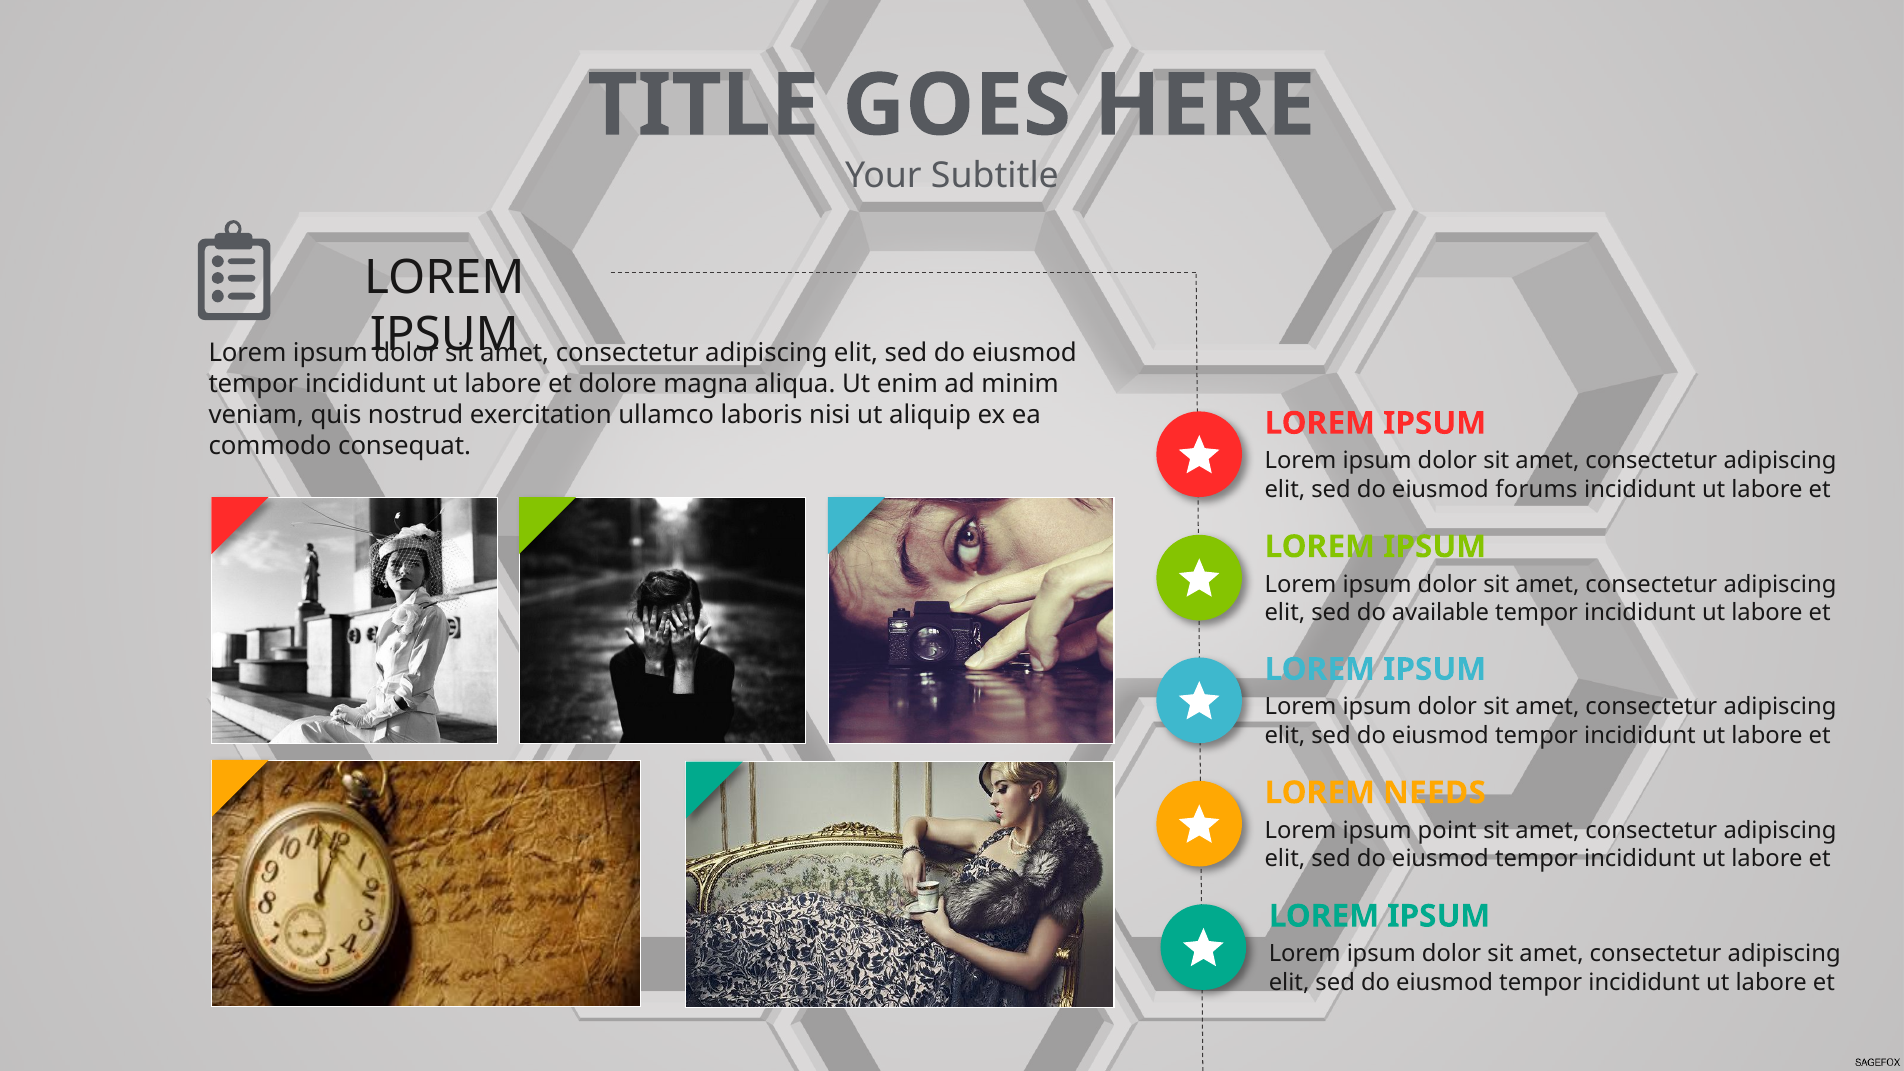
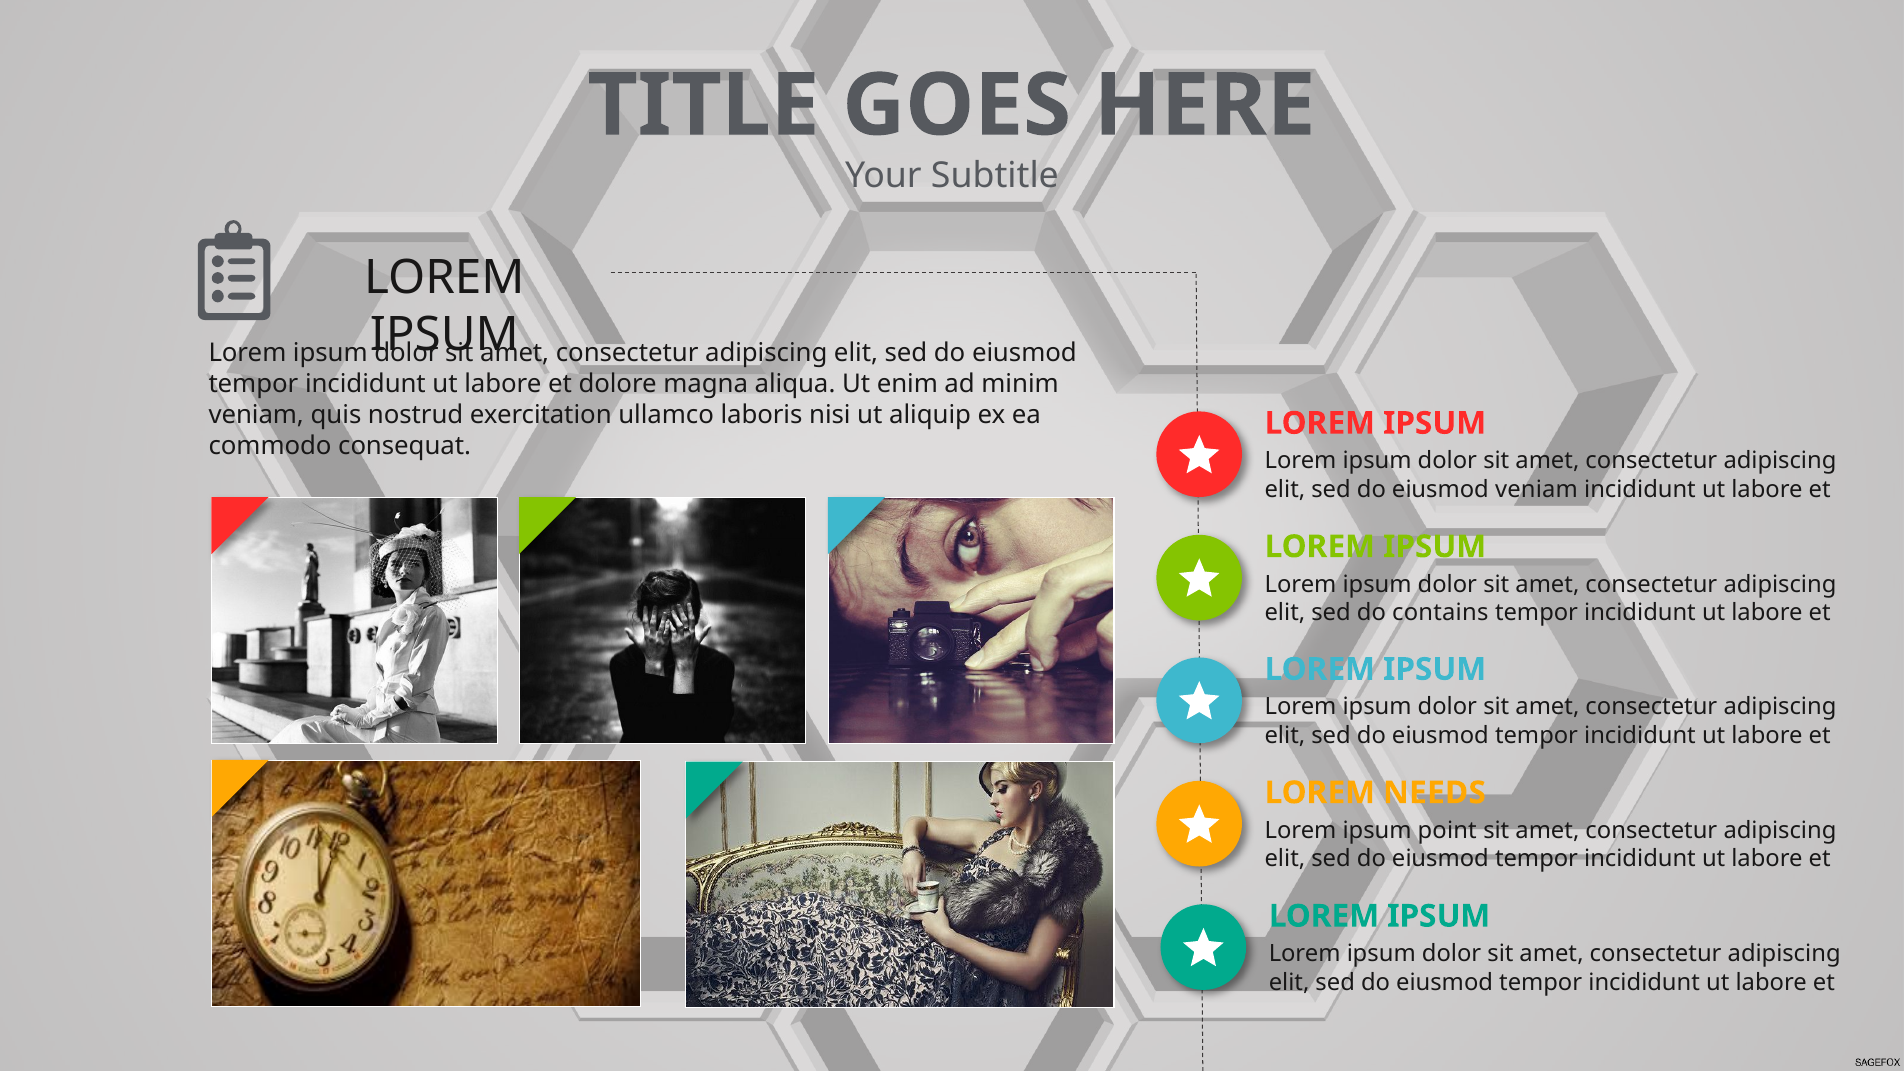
eiusmod forums: forums -> veniam
available: available -> contains
